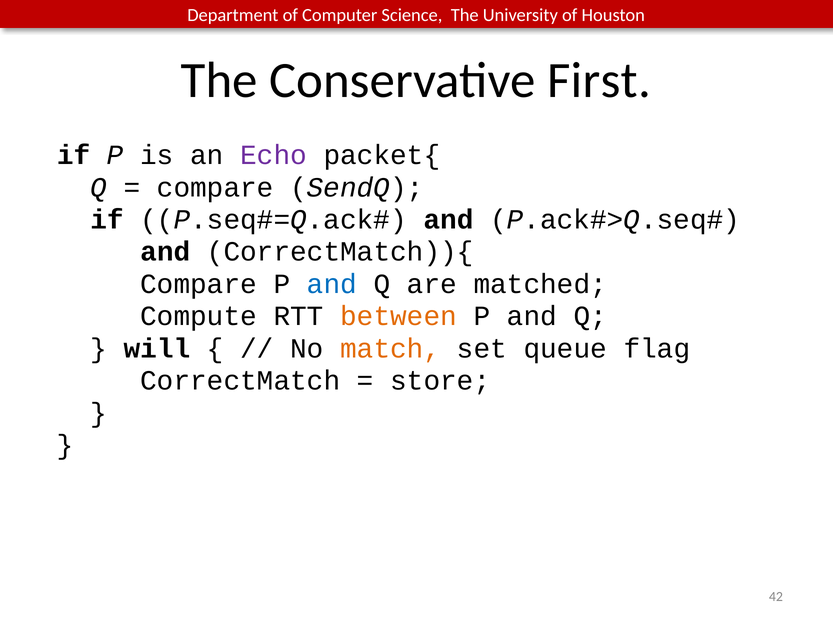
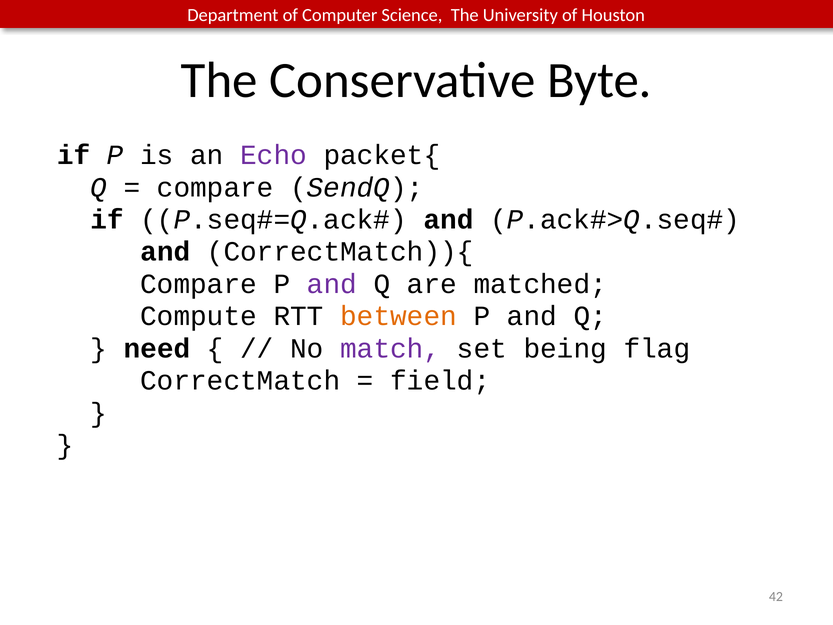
First: First -> Byte
and at (332, 284) colour: blue -> purple
will: will -> need
match colour: orange -> purple
queue: queue -> being
store: store -> field
